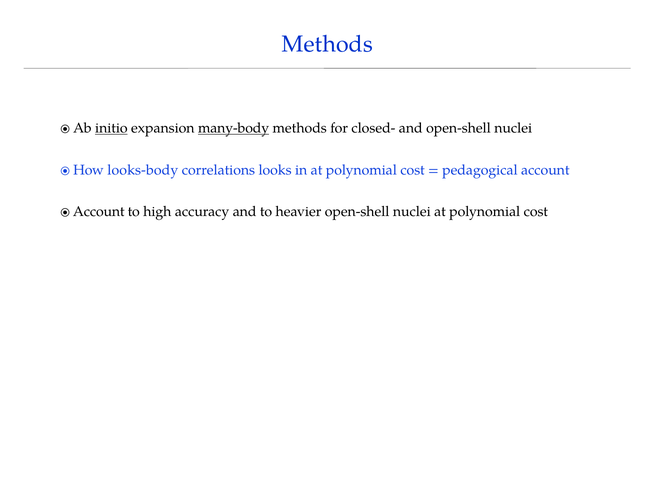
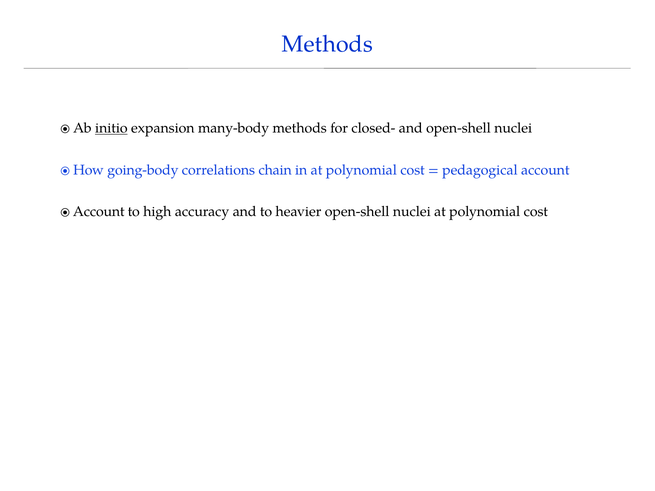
many-body underline: present -> none
looks-body: looks-body -> going-body
looks: looks -> chain
